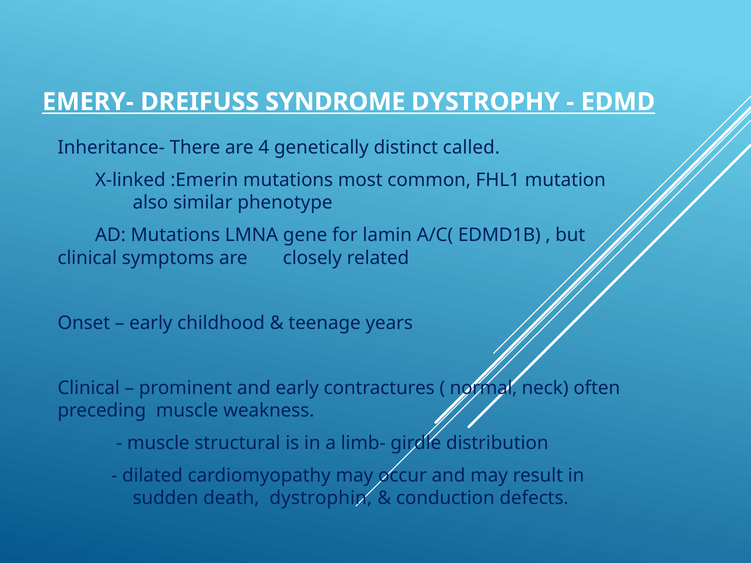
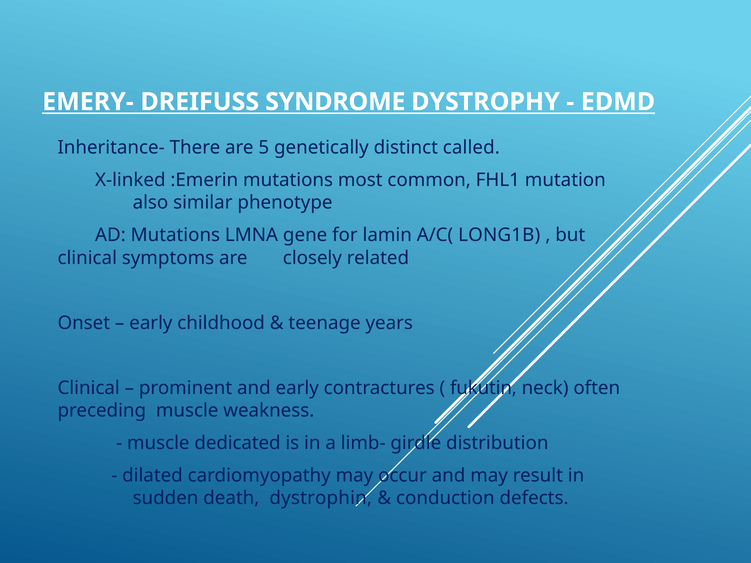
4: 4 -> 5
EDMD1B: EDMD1B -> LONG1B
normal: normal -> fukutin
structural: structural -> dedicated
